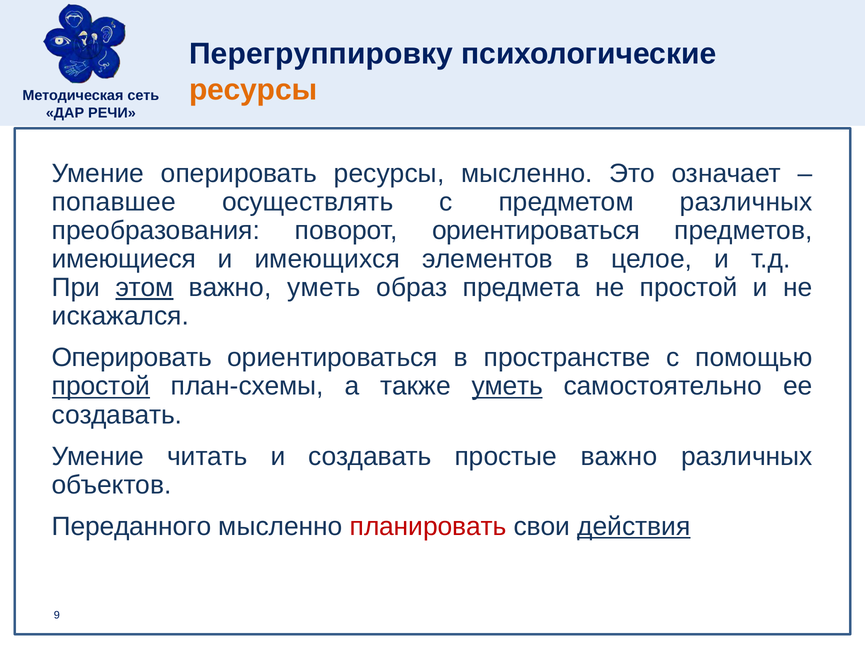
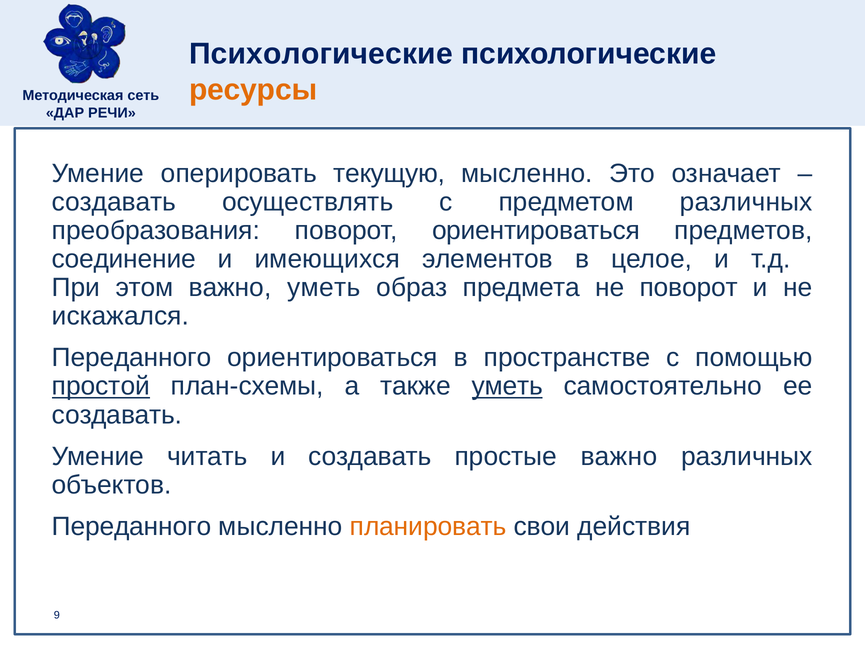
Перегруппировку at (321, 54): Перегруппировку -> Психологические
оперировать ресурсы: ресурсы -> текущую
попавшее at (114, 202): попавшее -> создавать
имеющиеся: имеющиеся -> соединение
этом underline: present -> none
не простой: простой -> поворот
Оперировать at (132, 358): Оперировать -> Переданного
планировать colour: red -> orange
действия underline: present -> none
